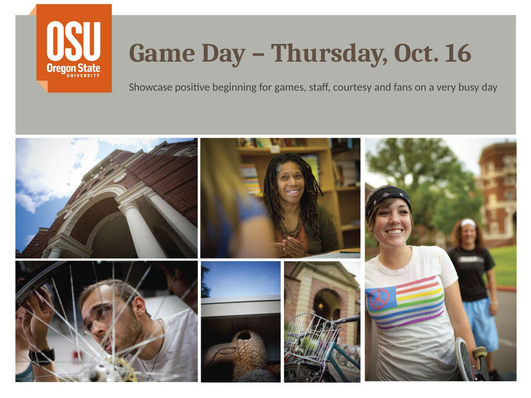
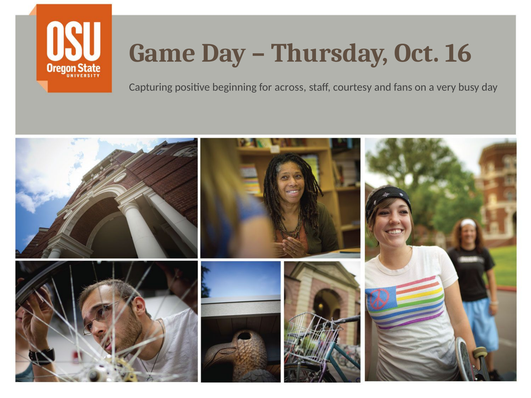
Showcase: Showcase -> Capturing
games: games -> across
